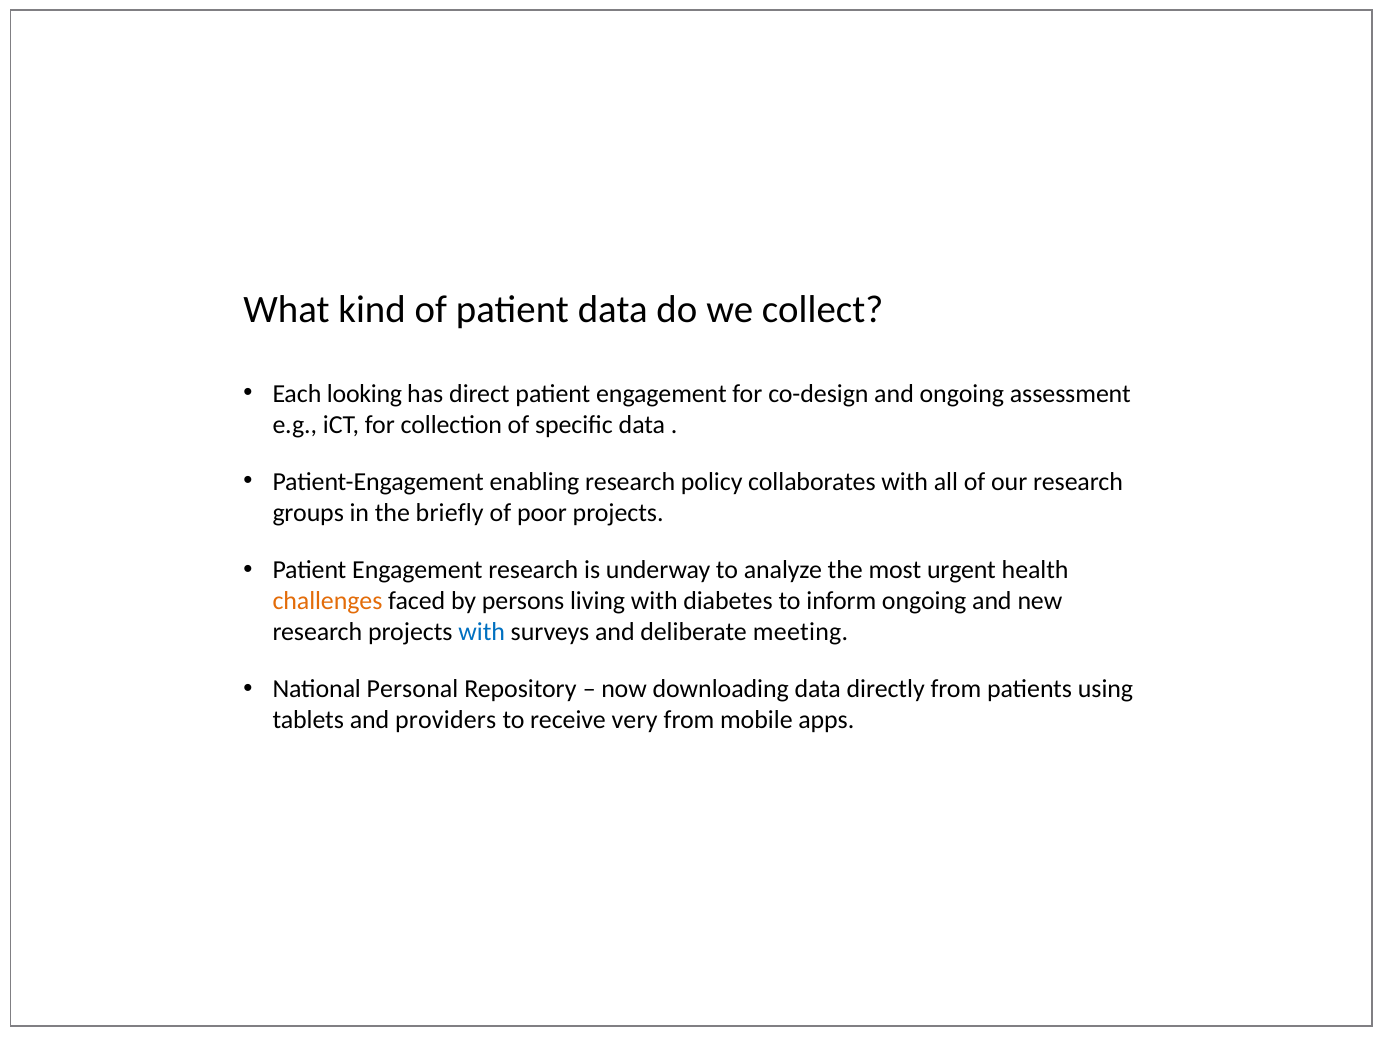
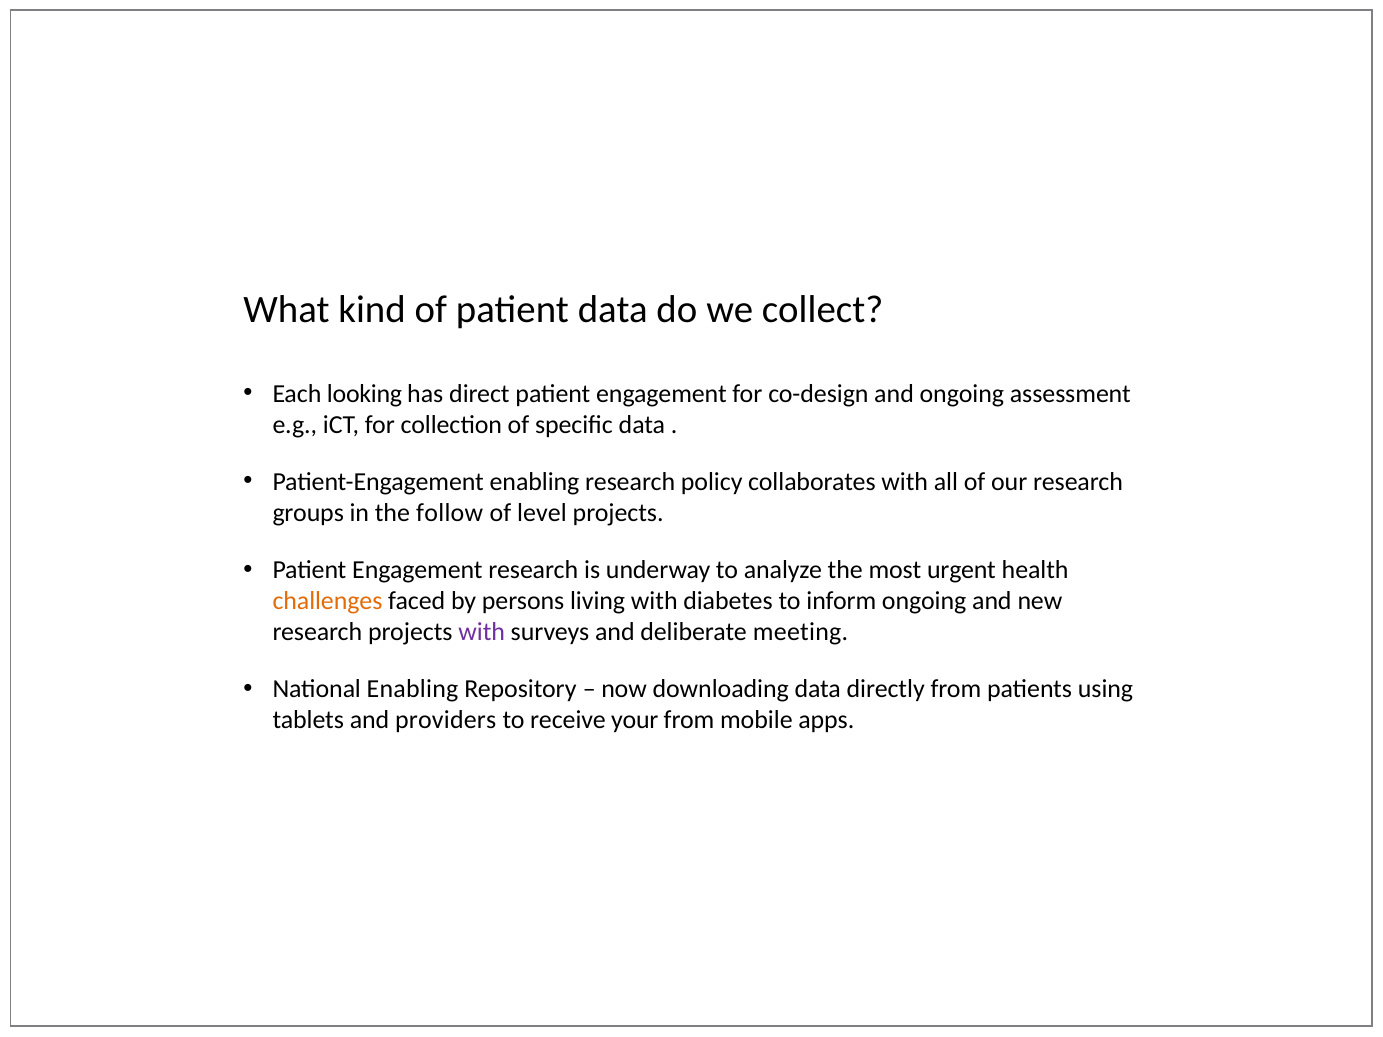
briefly: briefly -> follow
poor: poor -> level
with at (482, 632) colour: blue -> purple
National Personal: Personal -> Enabling
very: very -> your
